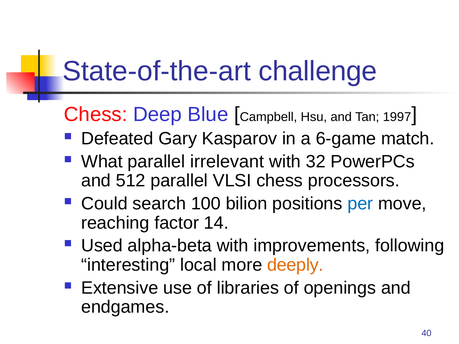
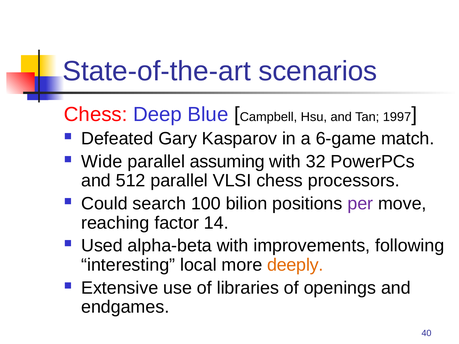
challenge: challenge -> scenarios
What: What -> Wide
irrelevant: irrelevant -> assuming
per colour: blue -> purple
